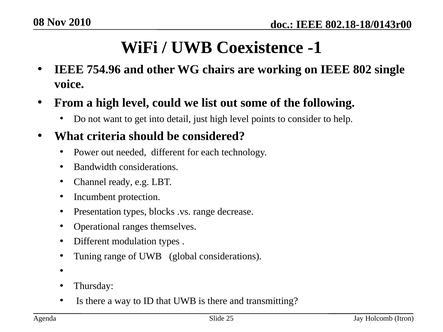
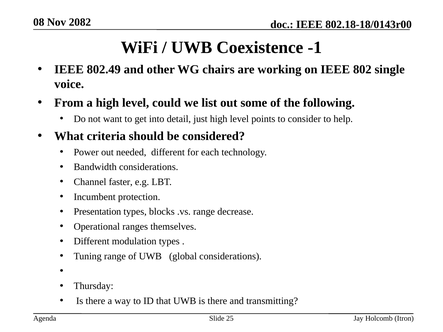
2010: 2010 -> 2082
754.96: 754.96 -> 802.49
ready: ready -> faster
